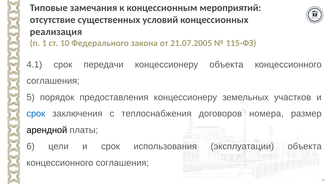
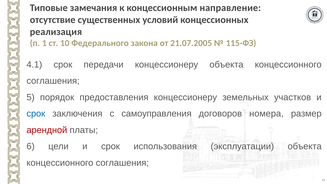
мероприятий: мероприятий -> направление
теплоснабжения: теплоснабжения -> самоуправления
арендной colour: black -> red
